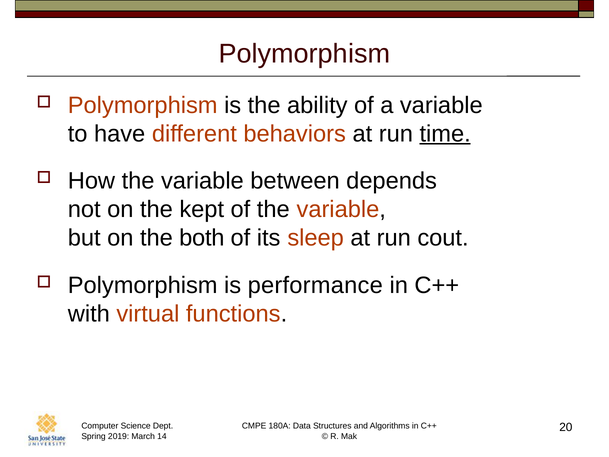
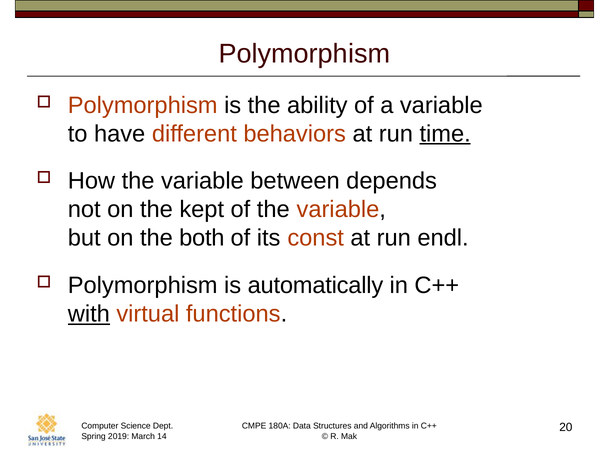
sleep: sleep -> const
cout: cout -> endl
performance: performance -> automatically
with underline: none -> present
